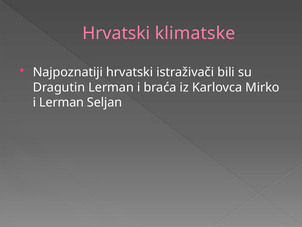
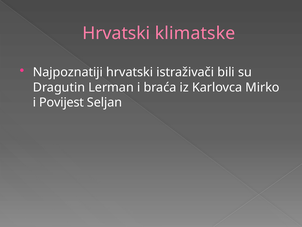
i Lerman: Lerman -> Povijest
